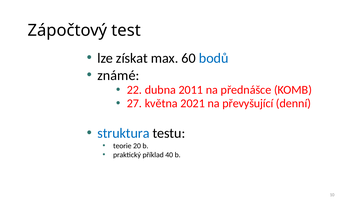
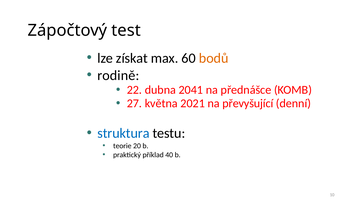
bodů colour: blue -> orange
známé: známé -> rodině
2011: 2011 -> 2041
